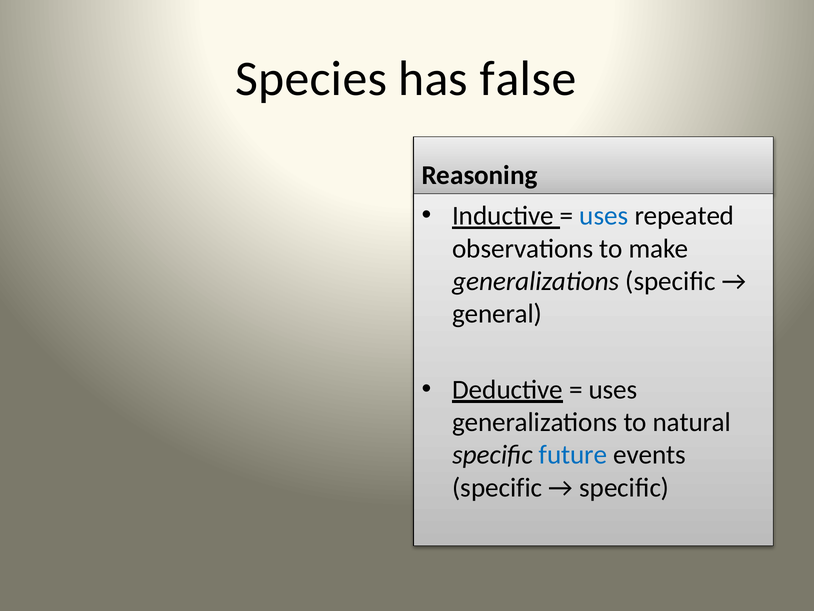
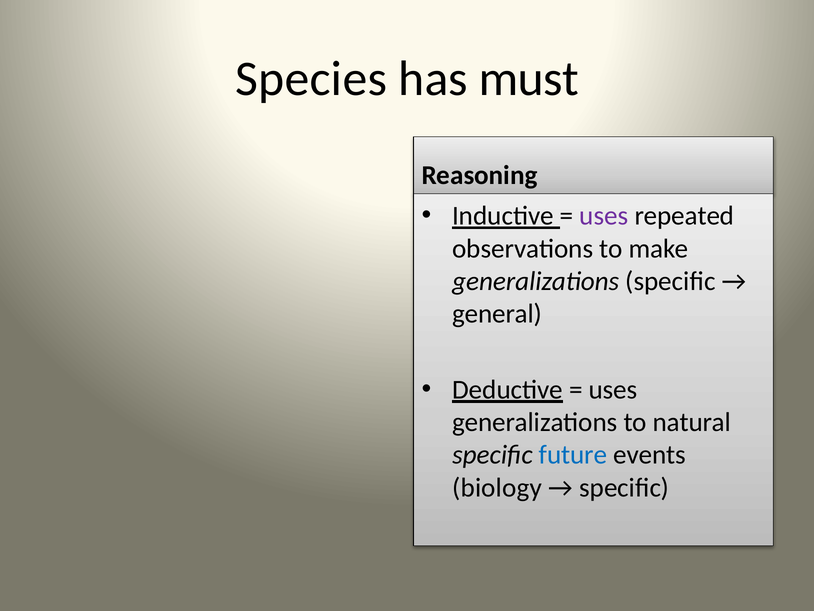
false: false -> must
uses at (604, 216) colour: blue -> purple
specific at (497, 487): specific -> biology
